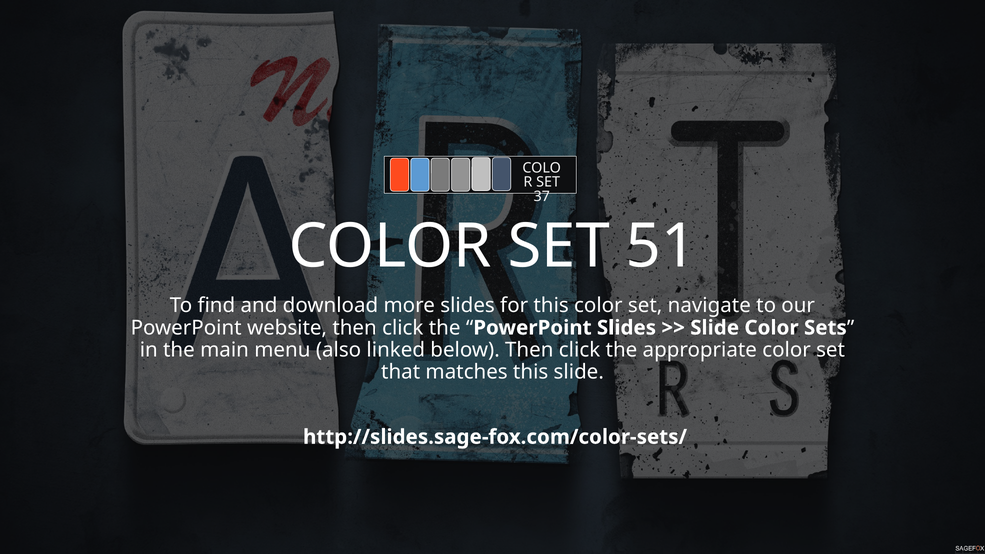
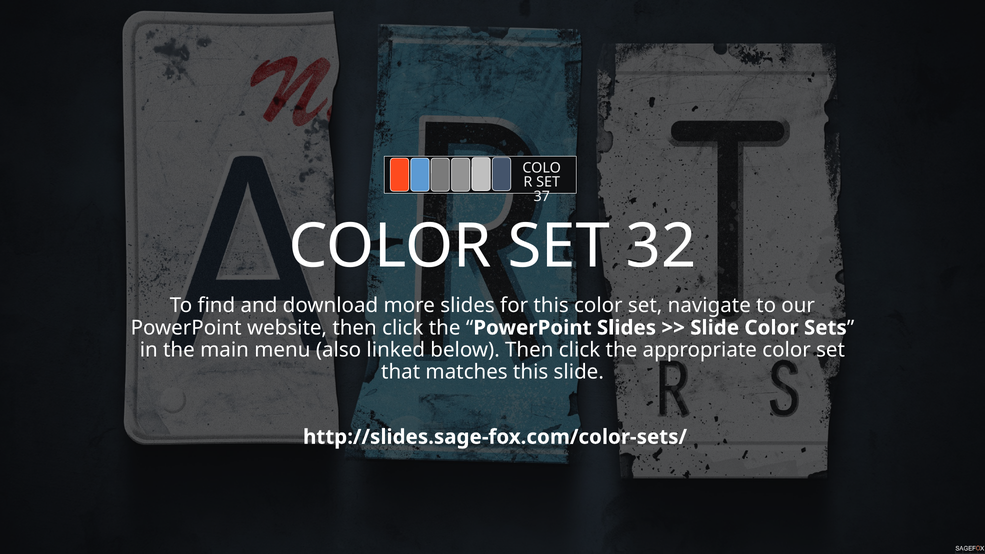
51: 51 -> 32
